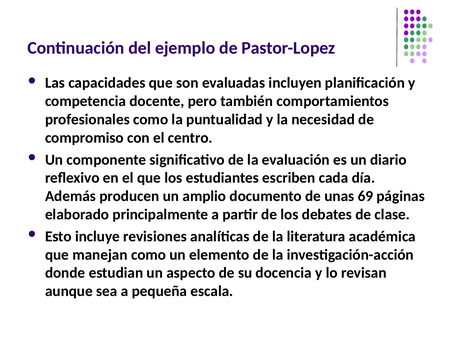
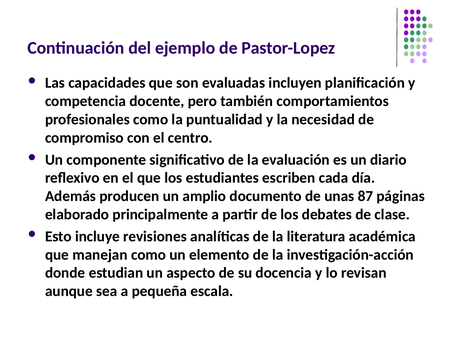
69: 69 -> 87
